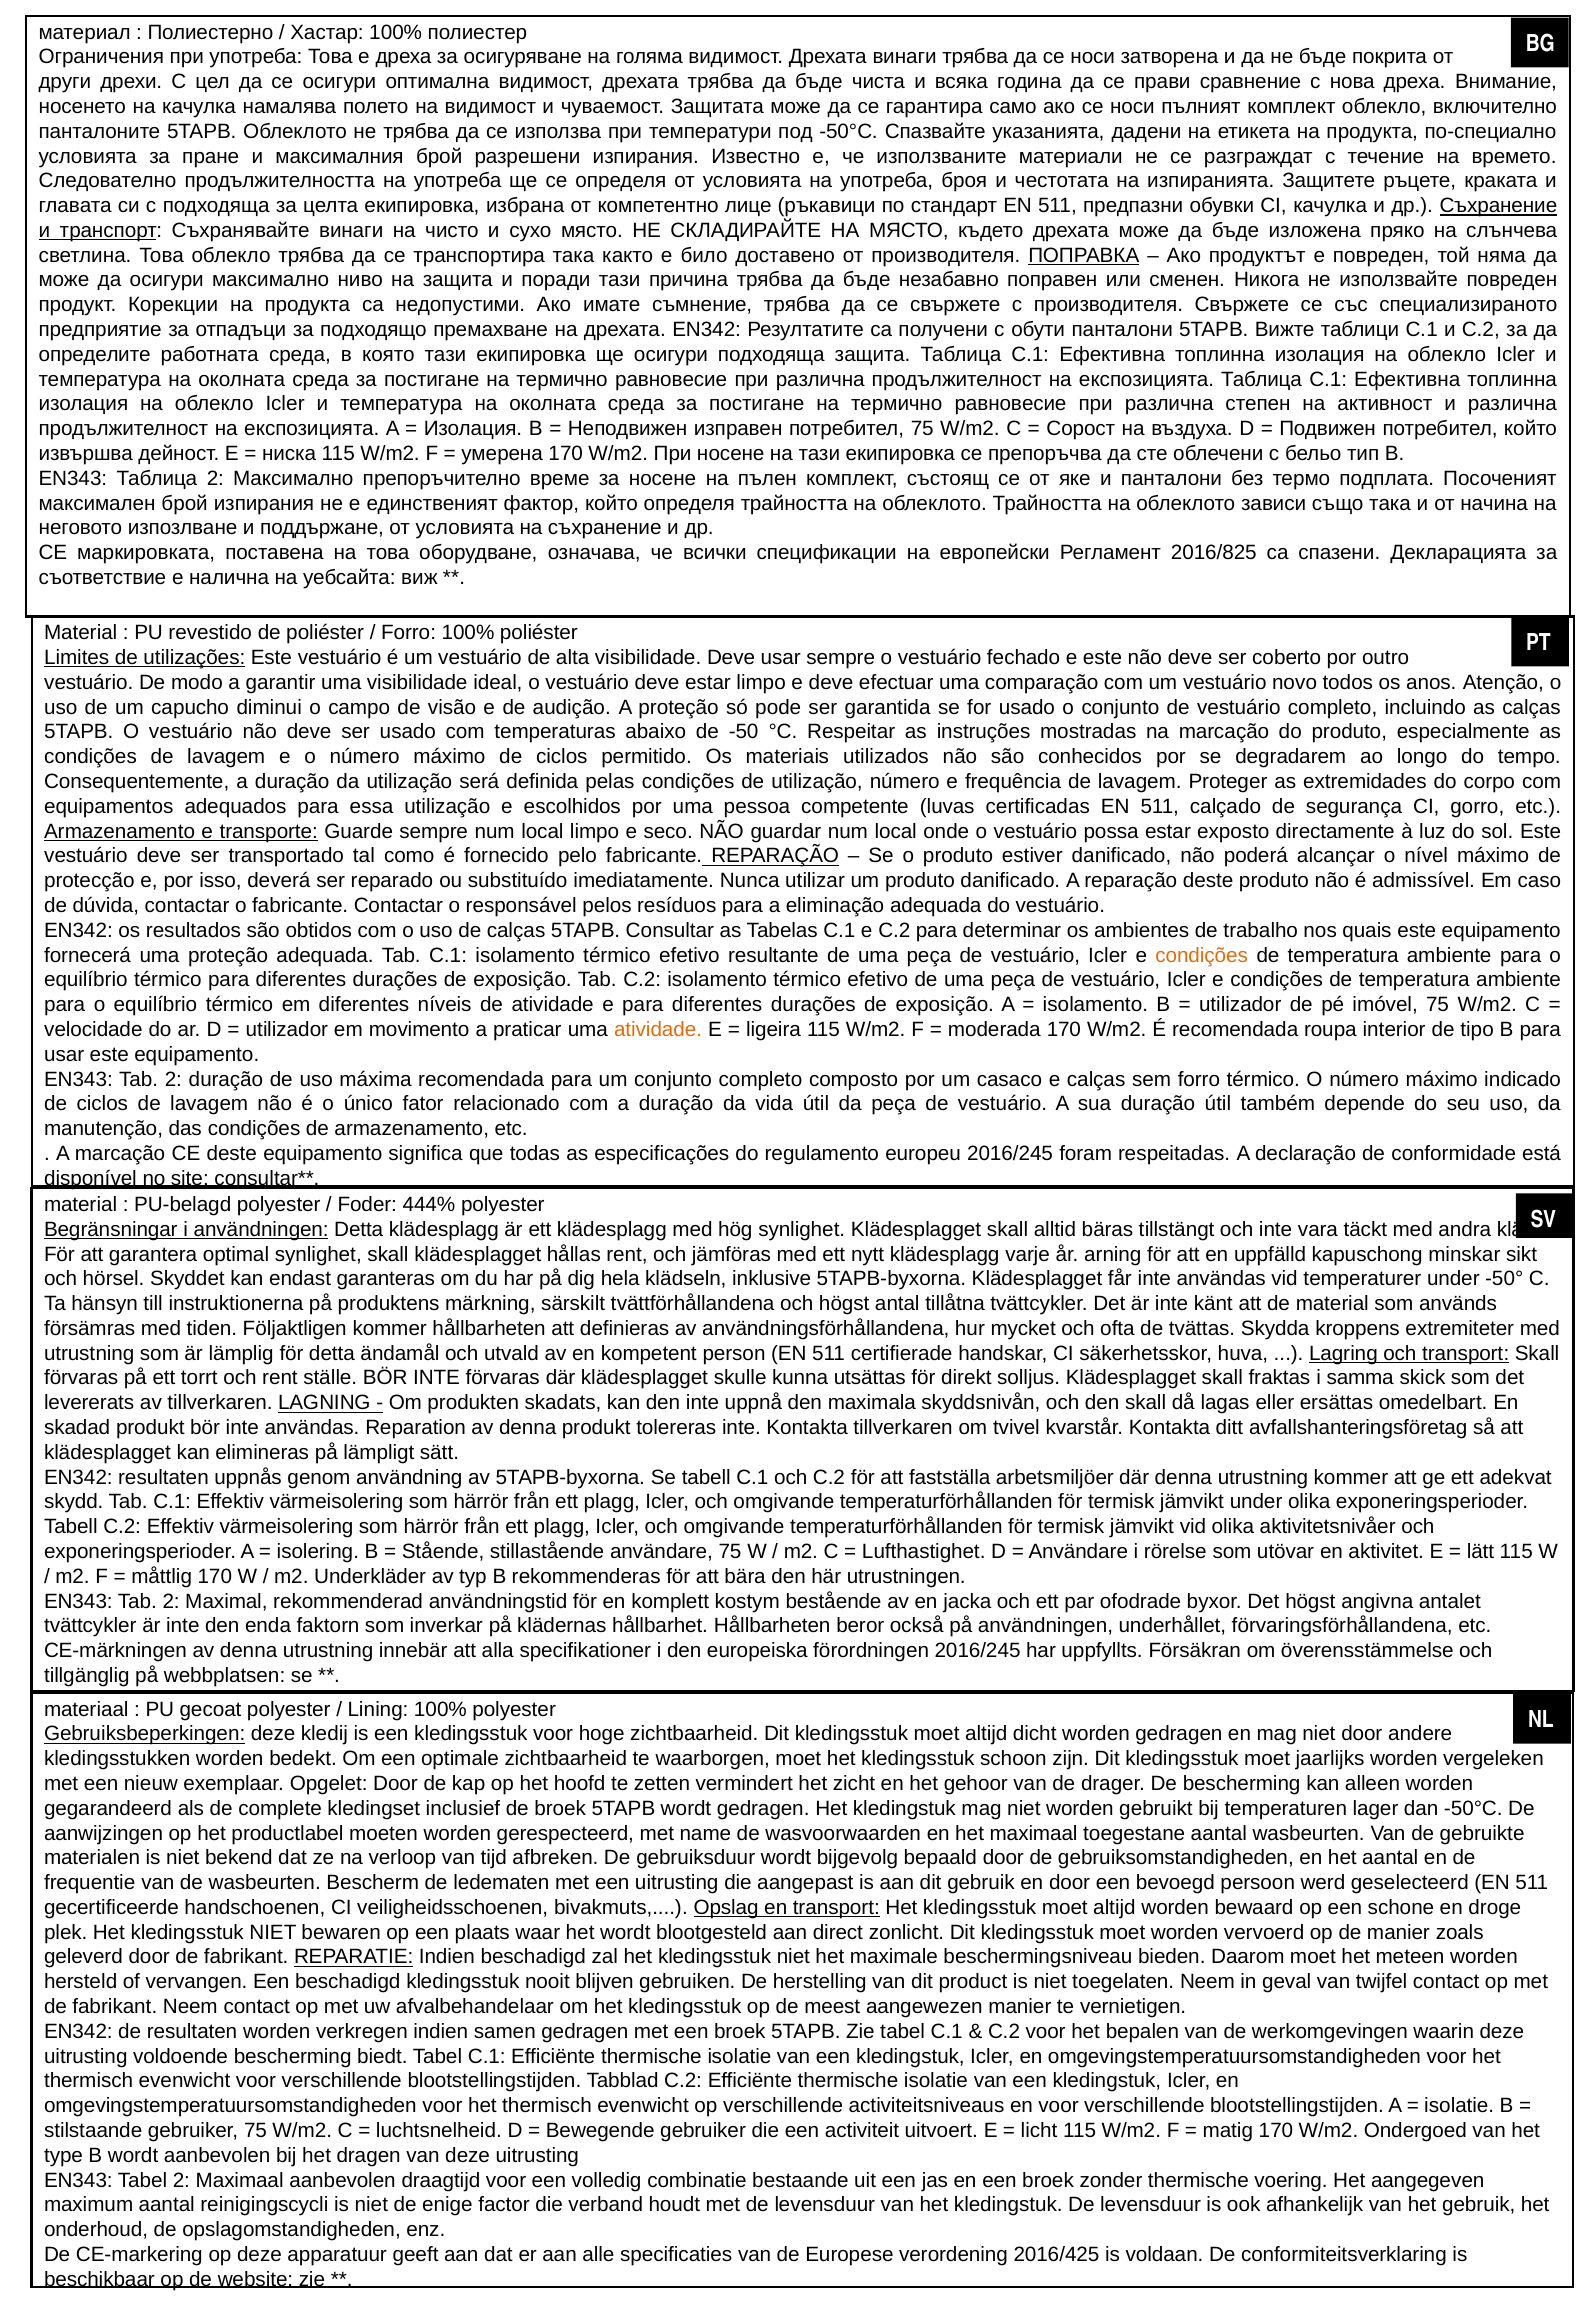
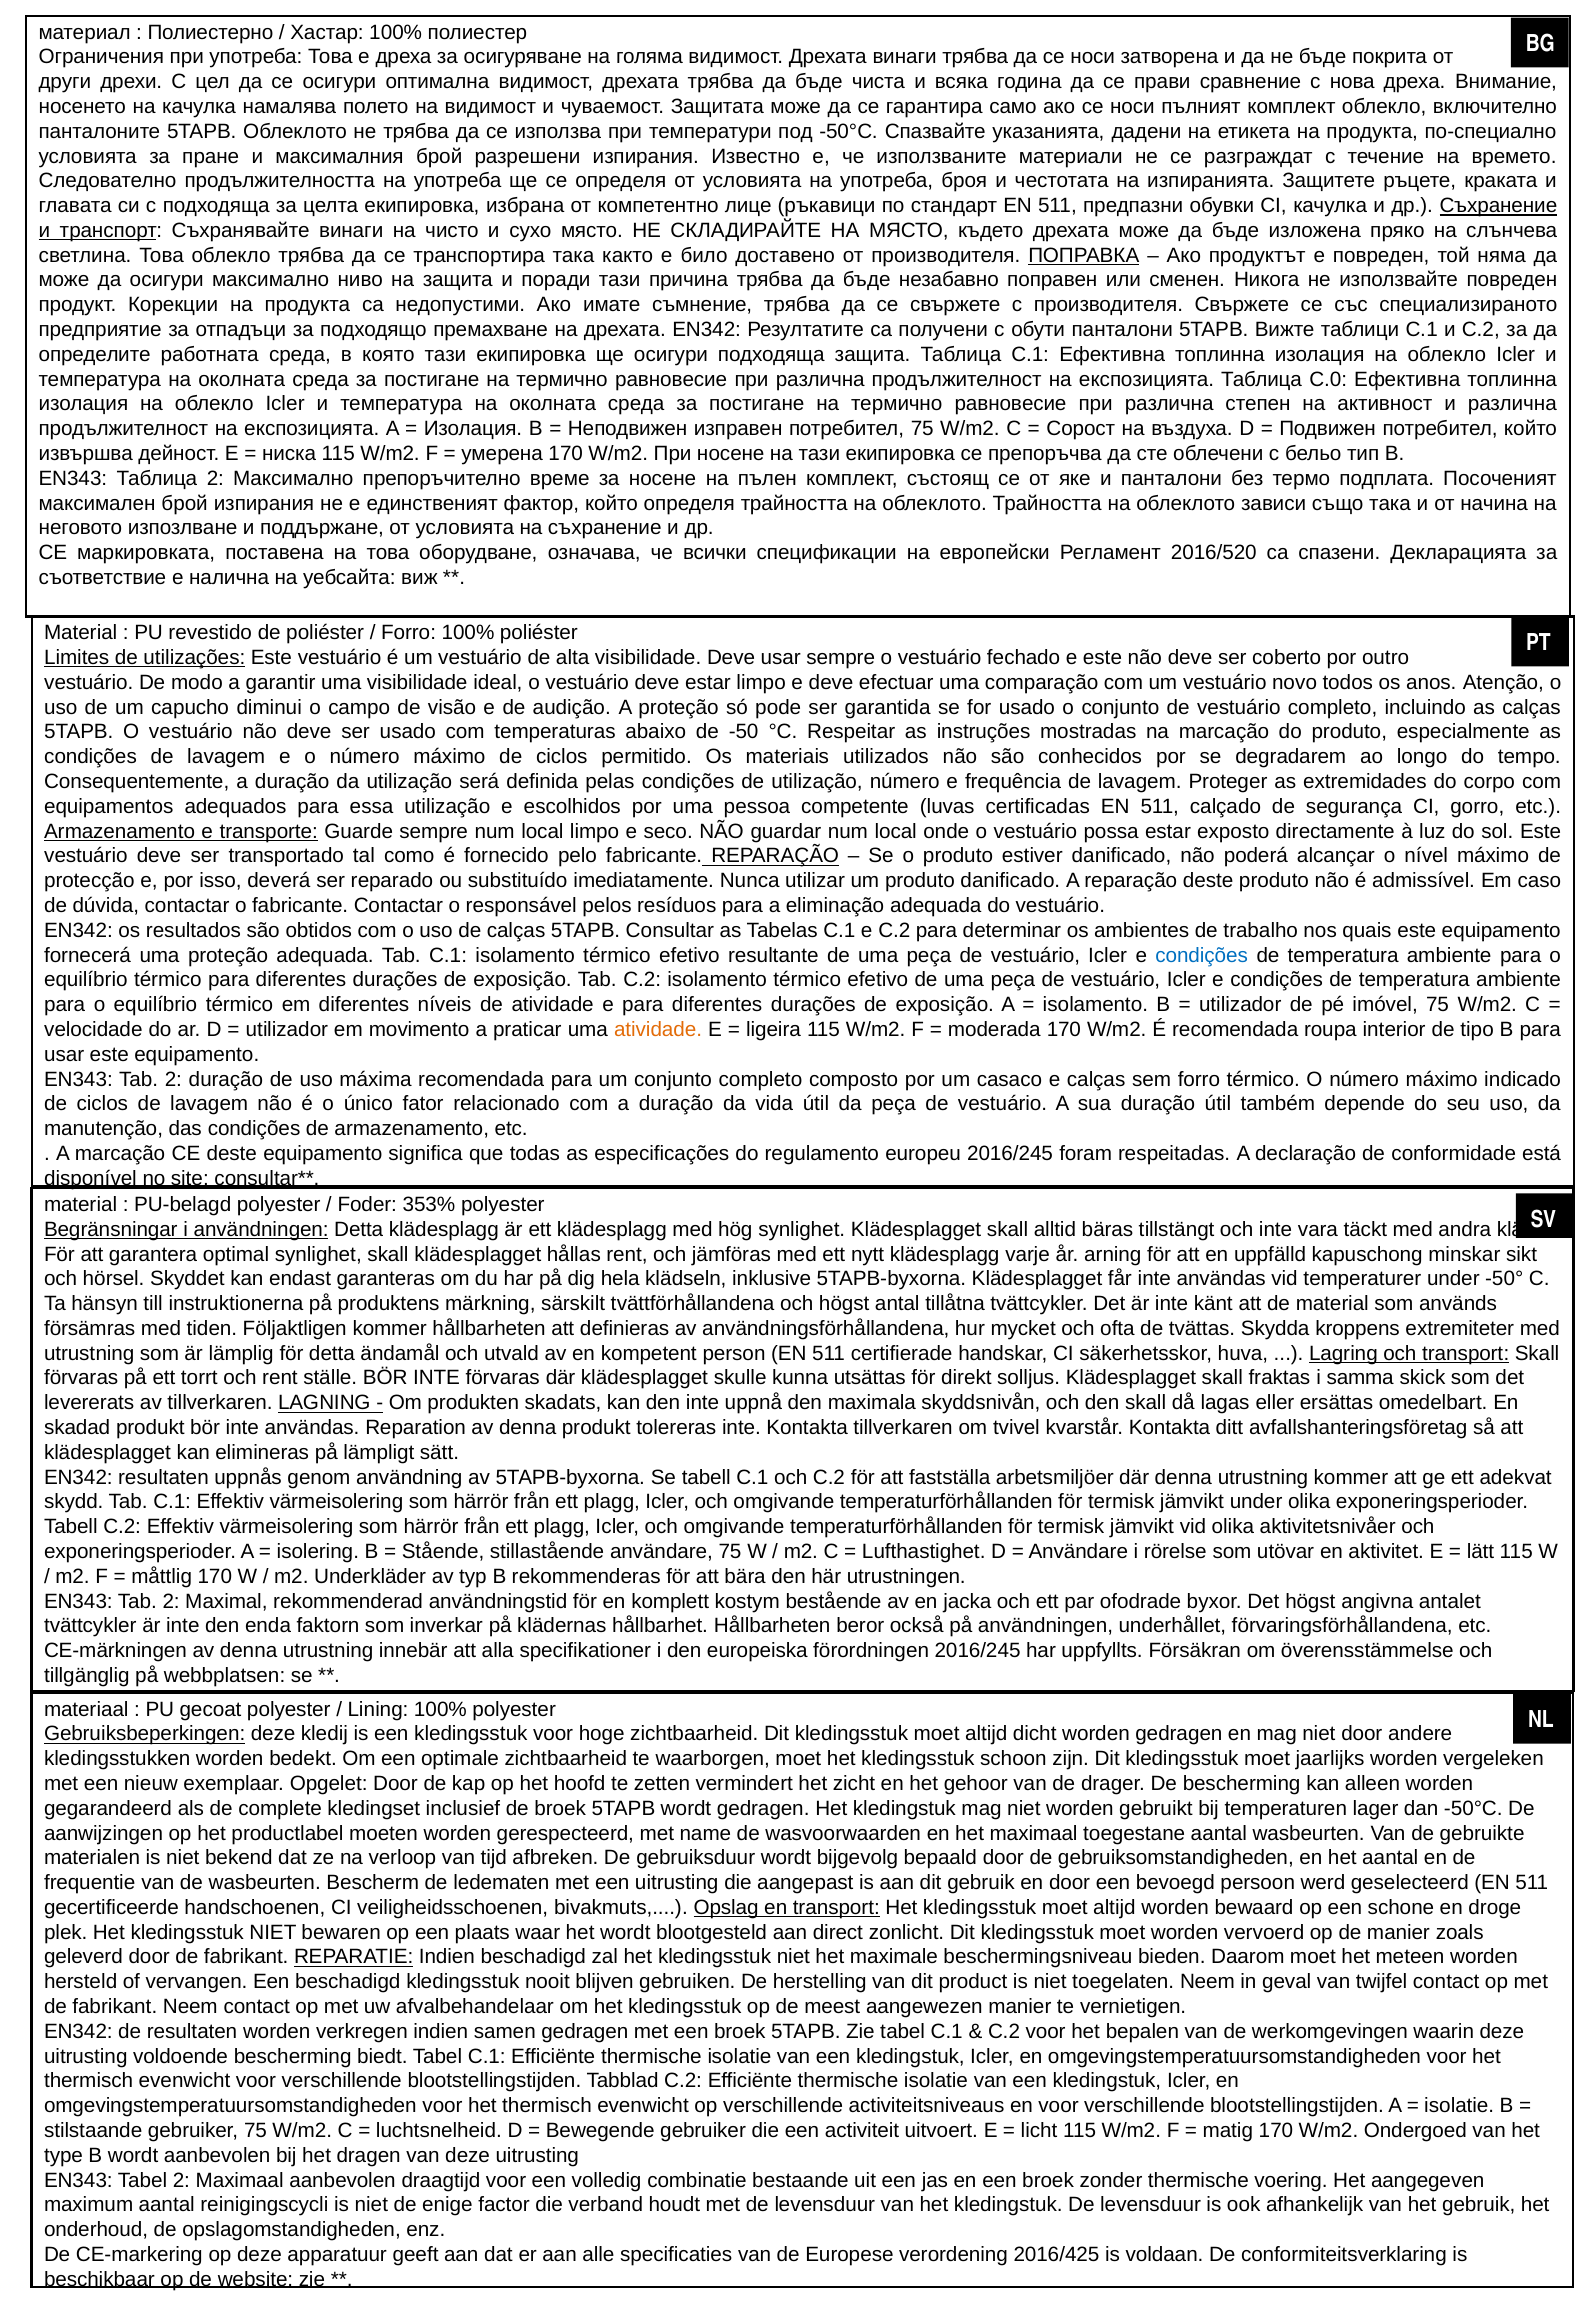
експозицията Таблица С.1: С.1 -> С.0
2016/825: 2016/825 -> 2016/520
condições at (1202, 955) colour: orange -> blue
444%: 444% -> 353%
